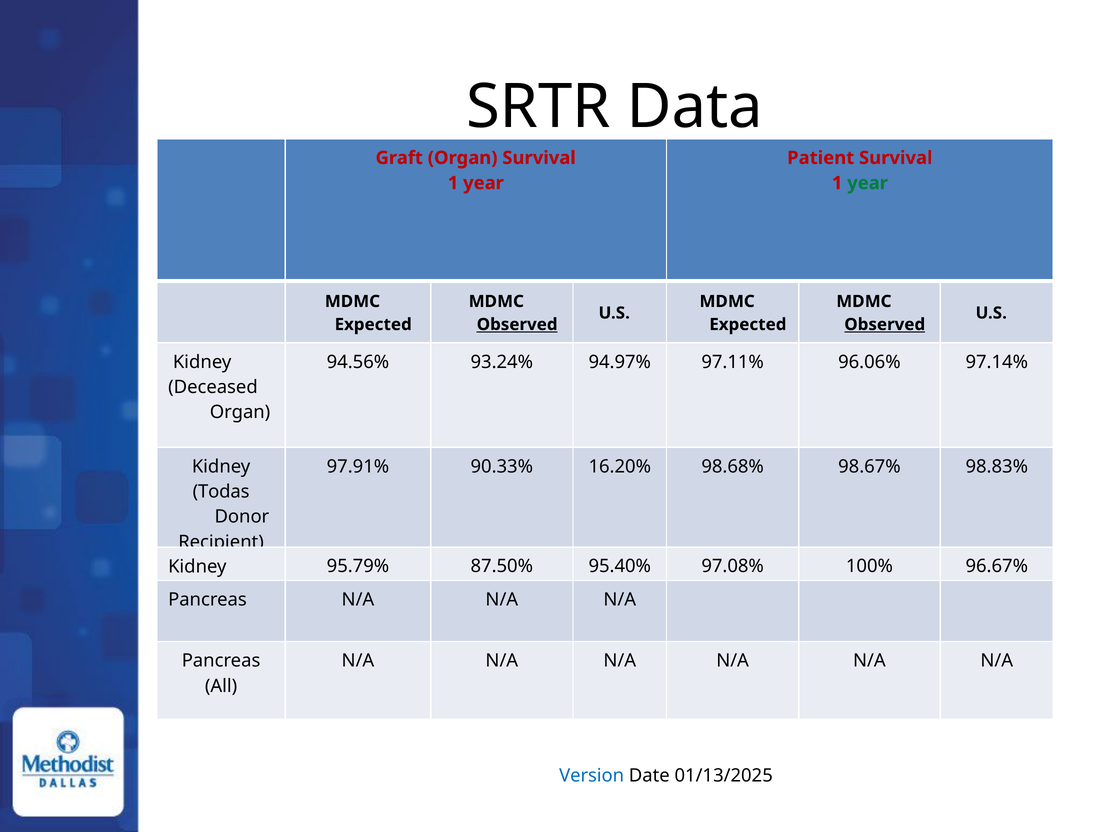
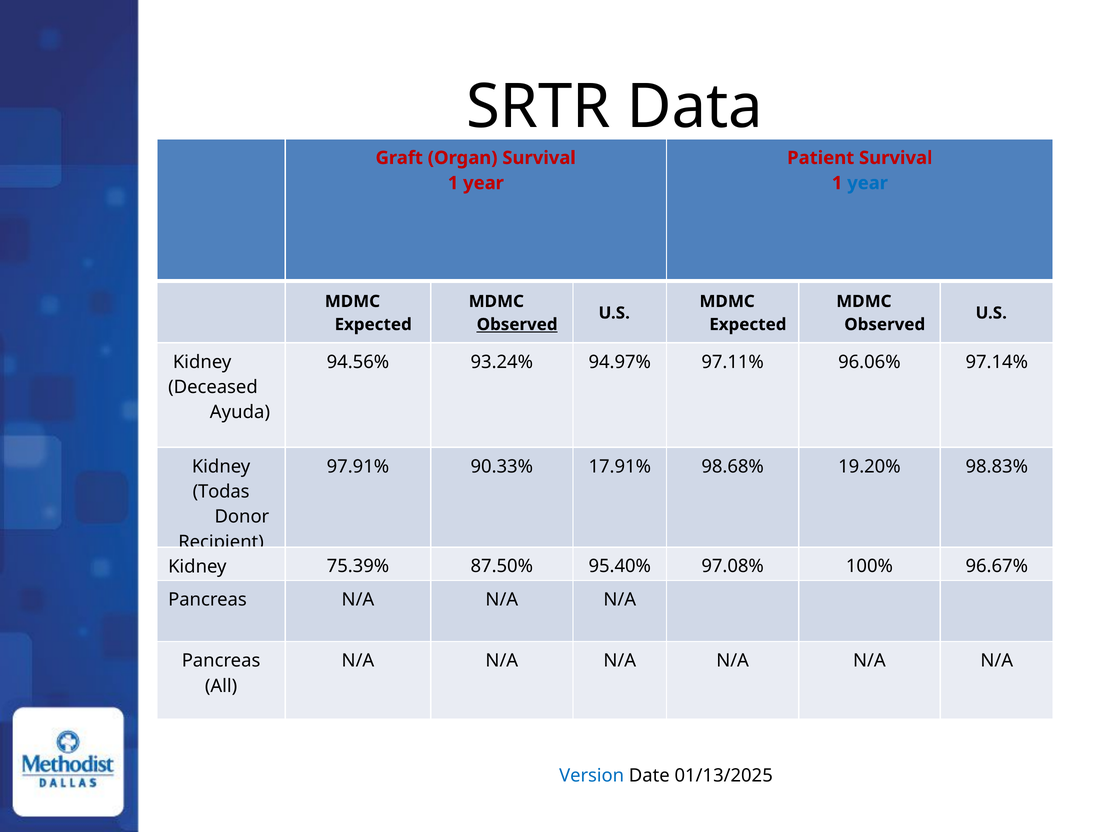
year at (868, 183) colour: green -> blue
Observed at (885, 324) underline: present -> none
Organ at (240, 412): Organ -> Ayuda
16.20%: 16.20% -> 17.91%
98.67%: 98.67% -> 19.20%
95.79%: 95.79% -> 75.39%
